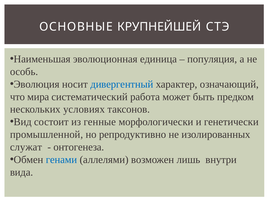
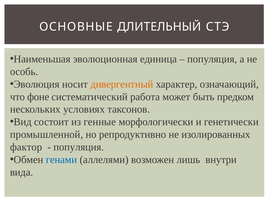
КРУПНЕЙШЕЙ: КРУПНЕЙШЕЙ -> ДЛИТЕЛЬНЫЙ
дивергентный colour: blue -> orange
мира: мира -> фоне
служат: служат -> фактор
онтогенеза at (79, 147): онтогенеза -> популяция
